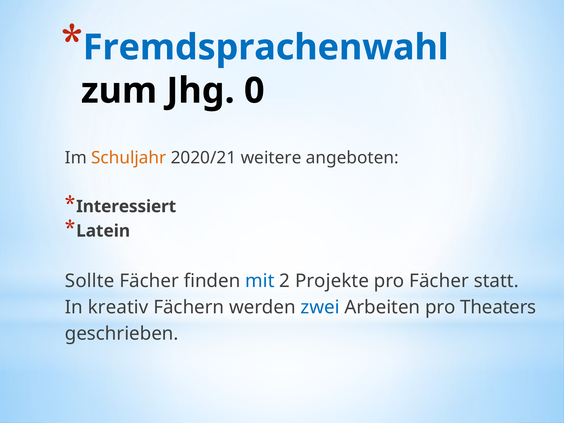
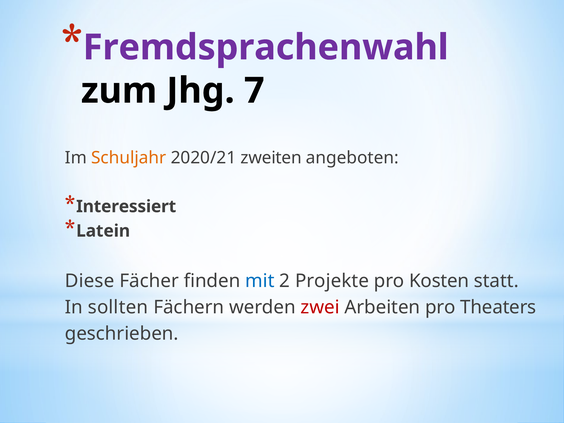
Fremdsprachenwahl colour: blue -> purple
0: 0 -> 7
weitere: weitere -> zweiten
Sollte: Sollte -> Diese
pro Fächer: Fächer -> Kosten
kreativ: kreativ -> sollten
zwei colour: blue -> red
